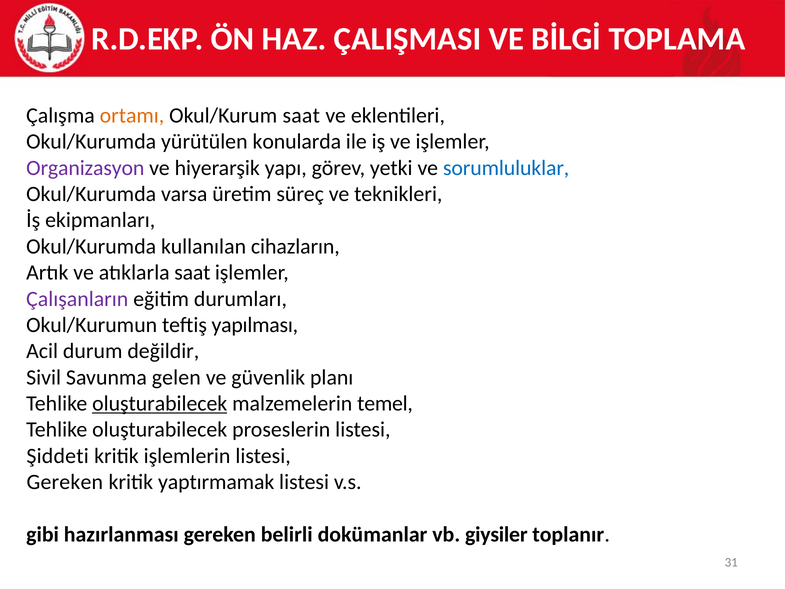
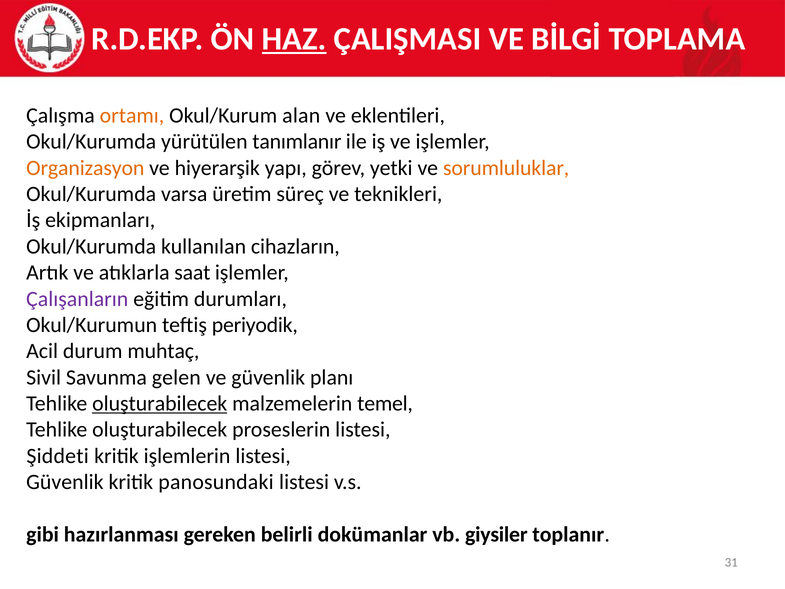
HAZ underline: none -> present
Okul/Kurum saat: saat -> alan
konularda: konularda -> tanımlanır
Organizasyon colour: purple -> orange
sorumluluklar colour: blue -> orange
yapılması: yapılması -> periyodik
değildir: değildir -> muhtaç
Gereken at (65, 482): Gereken -> Güvenlik
yaptırmamak: yaptırmamak -> panosundaki
